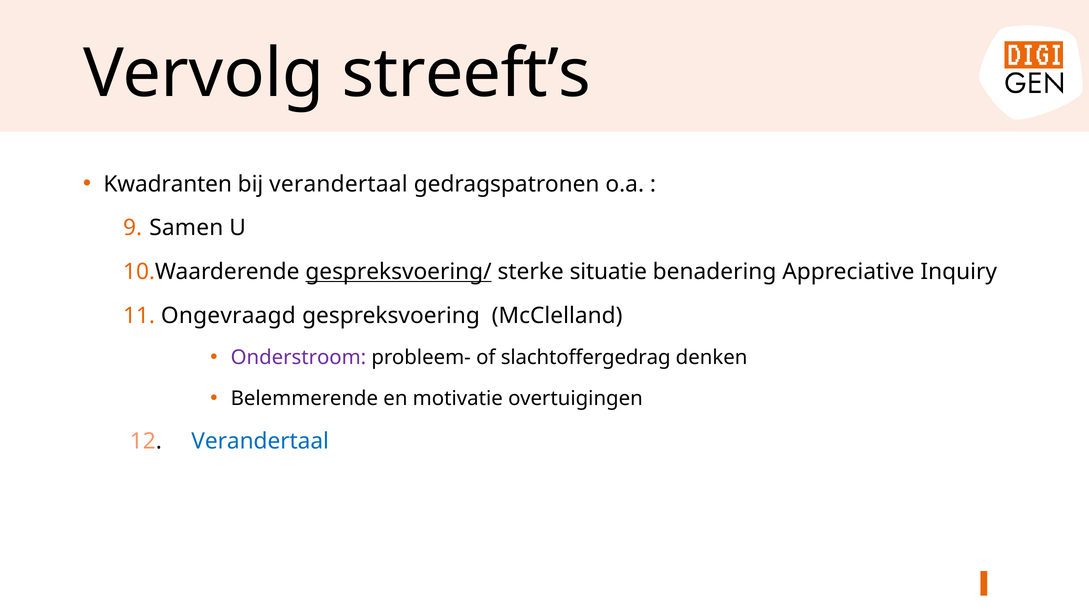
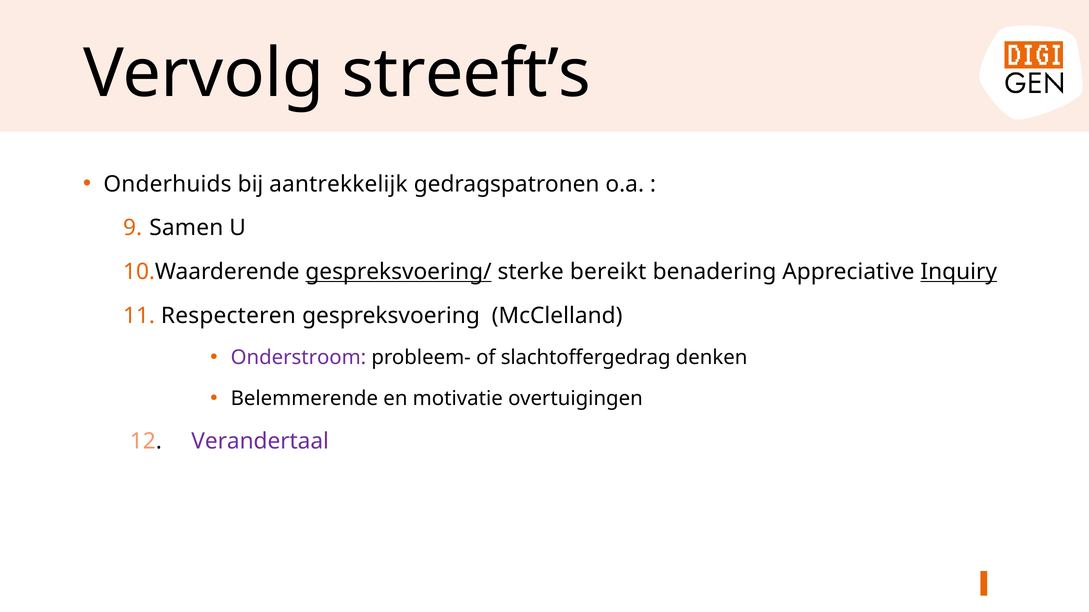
Kwadranten: Kwadranten -> Onderhuids
bij verandertaal: verandertaal -> aantrekkelijk
situatie: situatie -> bereikt
Inquiry underline: none -> present
Ongevraagd: Ongevraagd -> Respecteren
Verandertaal at (260, 442) colour: blue -> purple
